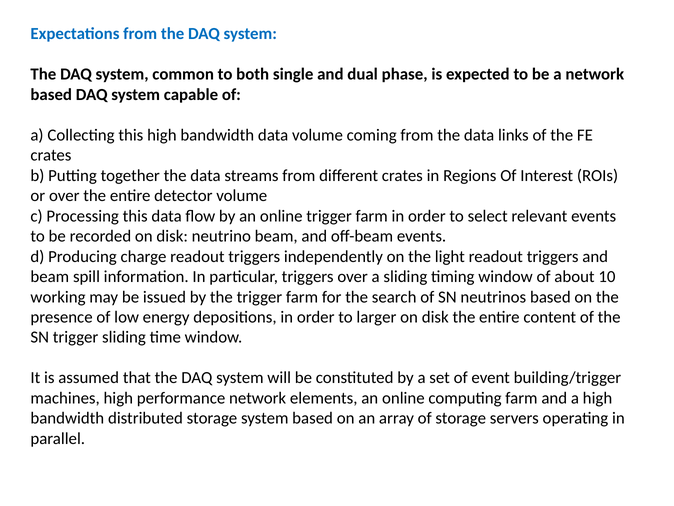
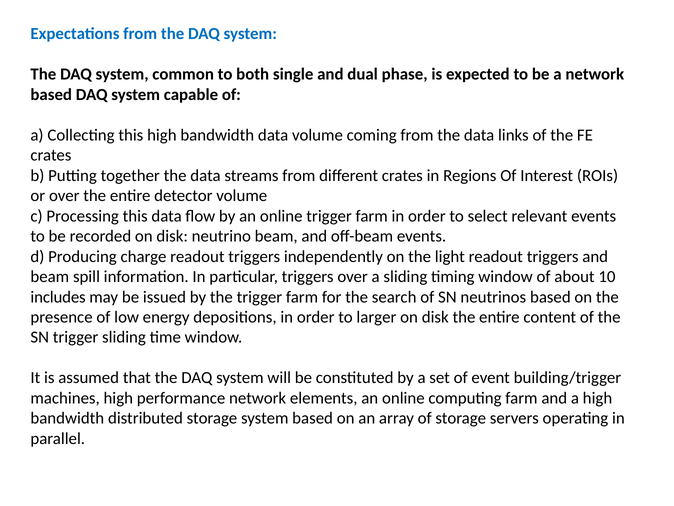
working: working -> includes
